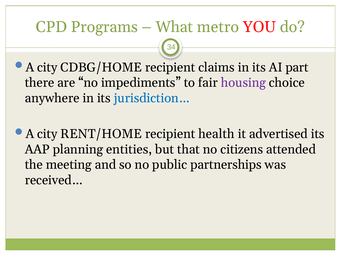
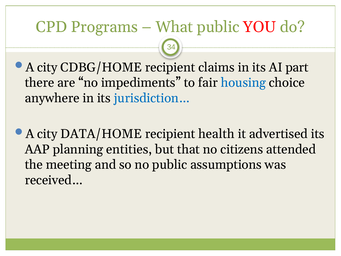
What metro: metro -> public
housing colour: purple -> blue
RENT/HOME: RENT/HOME -> DATA/HOME
partnerships: partnerships -> assumptions
